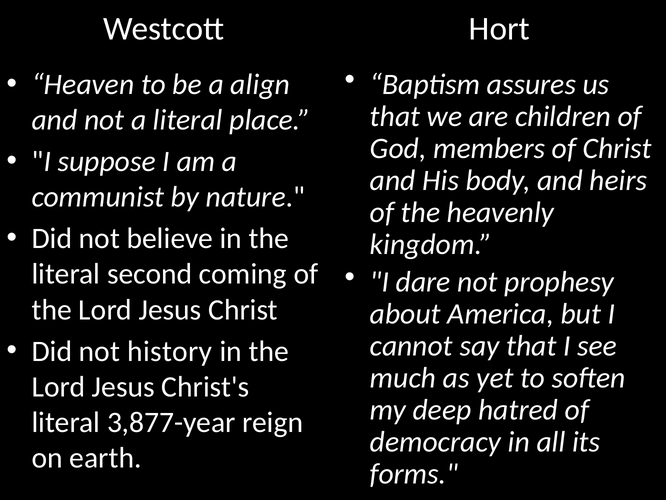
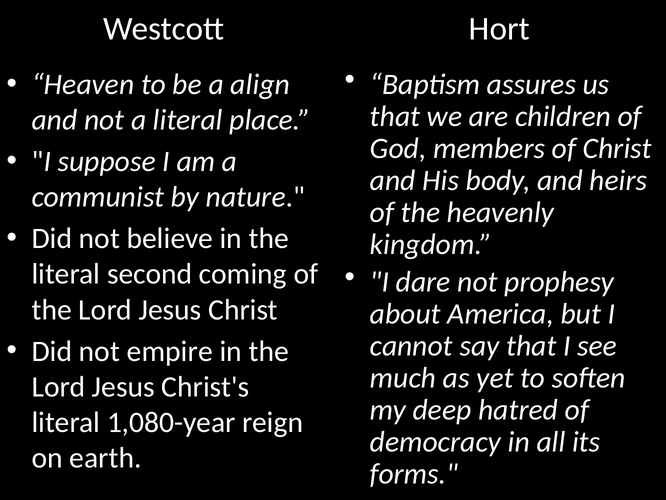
history: history -> empire
3,877-year: 3,877-year -> 1,080-year
